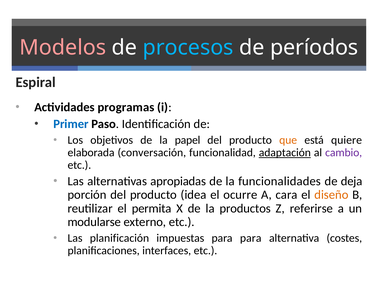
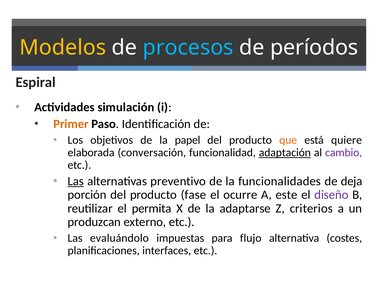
Modelos colour: pink -> yellow
programas: programas -> simulación
Primer colour: blue -> orange
Las at (76, 182) underline: none -> present
apropiadas: apropiadas -> preventivo
idea: idea -> fase
cara: cara -> este
diseño colour: orange -> purple
productos: productos -> adaptarse
referirse: referirse -> criterios
modularse: modularse -> produzcan
planificación: planificación -> evaluándolo
para para: para -> flujo
